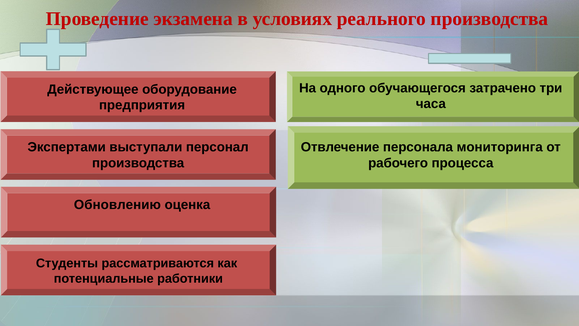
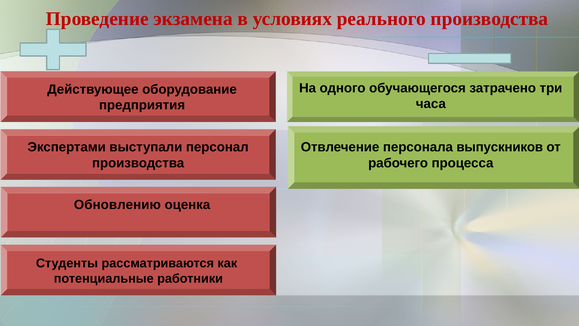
мониторинга: мониторинга -> выпускников
